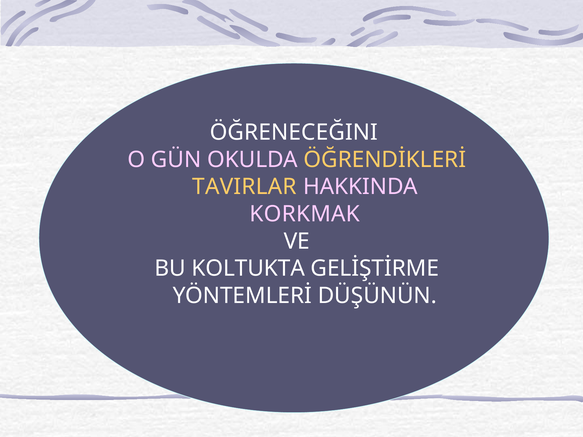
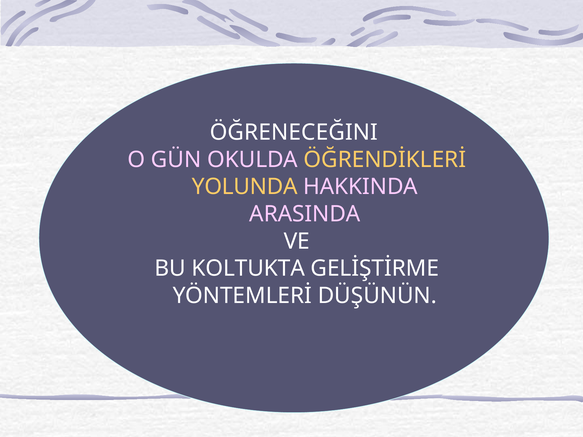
TAVIRLAR: TAVIRLAR -> YOLUNDA
KORKMAK: KORKMAK -> ARASINDA
